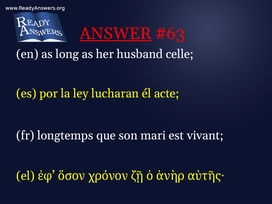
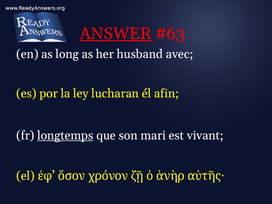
celle: celle -> avec
acte: acte -> afin
longtemps underline: none -> present
